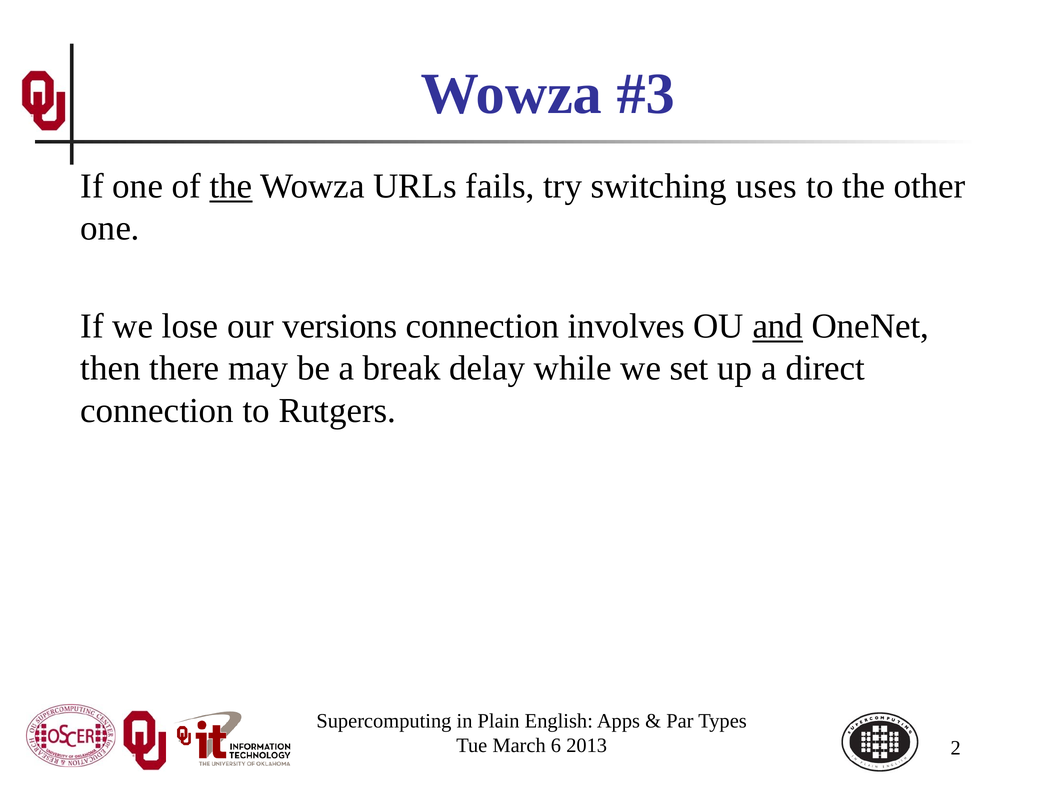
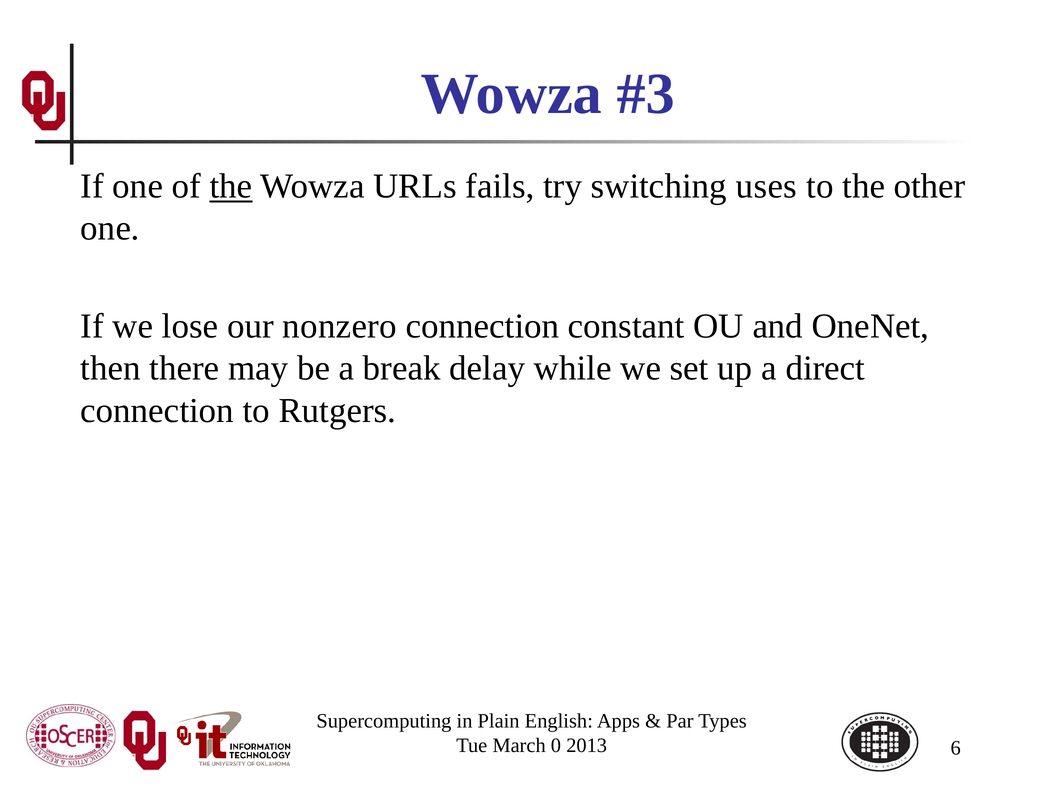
versions: versions -> nonzero
involves: involves -> constant
and underline: present -> none
6: 6 -> 0
2: 2 -> 6
